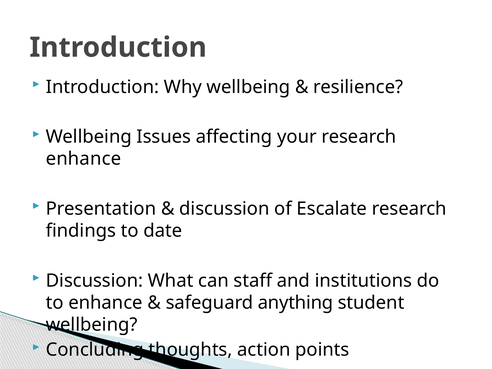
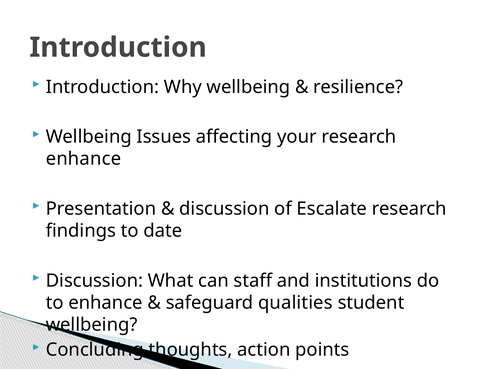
anything: anything -> qualities
